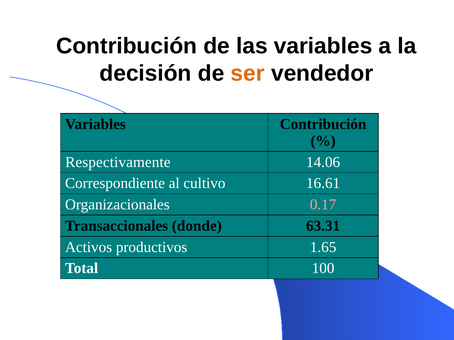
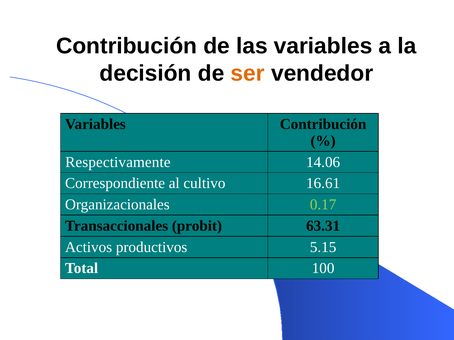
0.17 colour: pink -> light green
donde: donde -> probit
1.65: 1.65 -> 5.15
